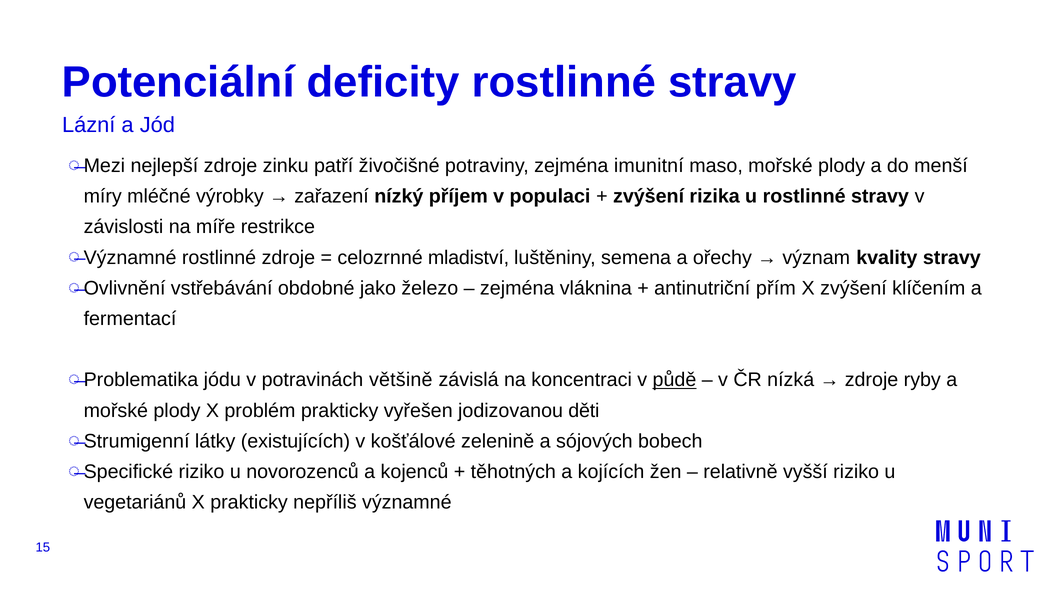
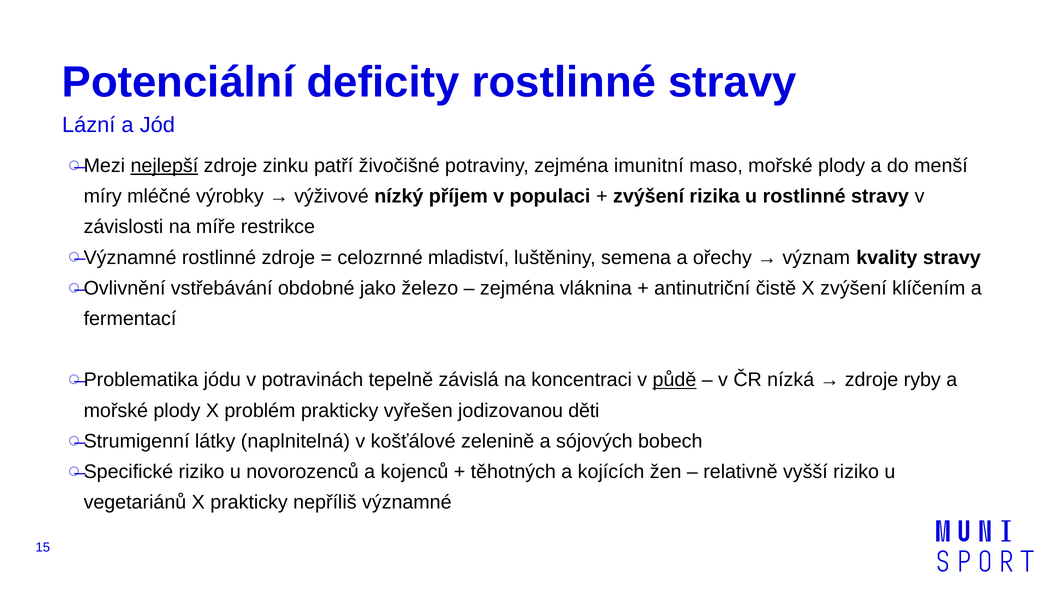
nejlepší underline: none -> present
zařazení: zařazení -> výživové
přím: přím -> čistě
většině: většině -> tepelně
existujících: existujících -> naplnitelná
